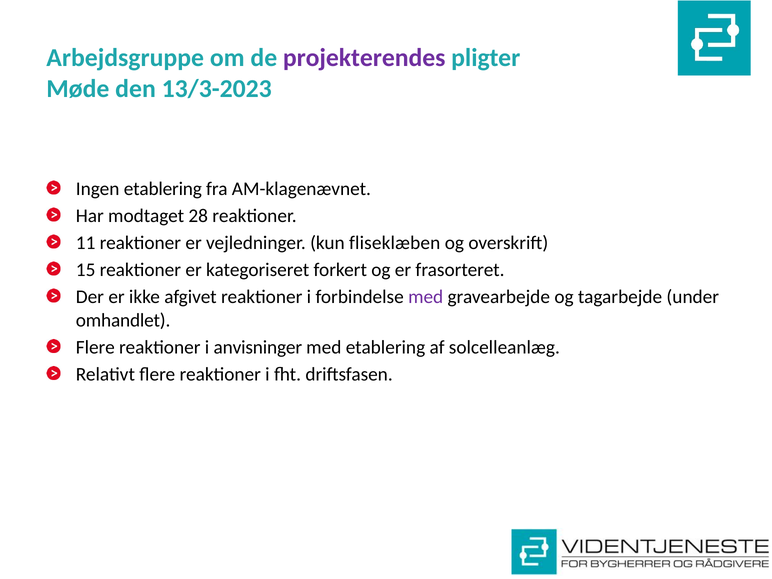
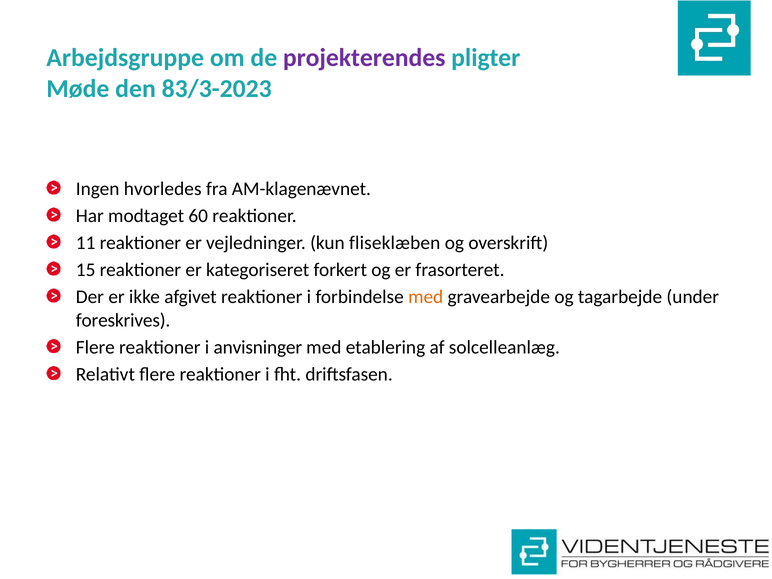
13/3-2023: 13/3-2023 -> 83/3-2023
Ingen etablering: etablering -> hvorledes
28: 28 -> 60
med at (426, 297) colour: purple -> orange
omhandlet: omhandlet -> foreskrives
